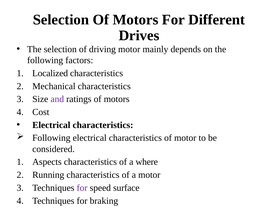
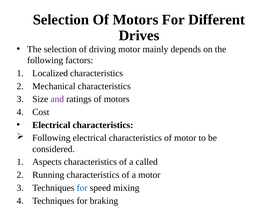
where: where -> called
for at (82, 188) colour: purple -> blue
surface: surface -> mixing
